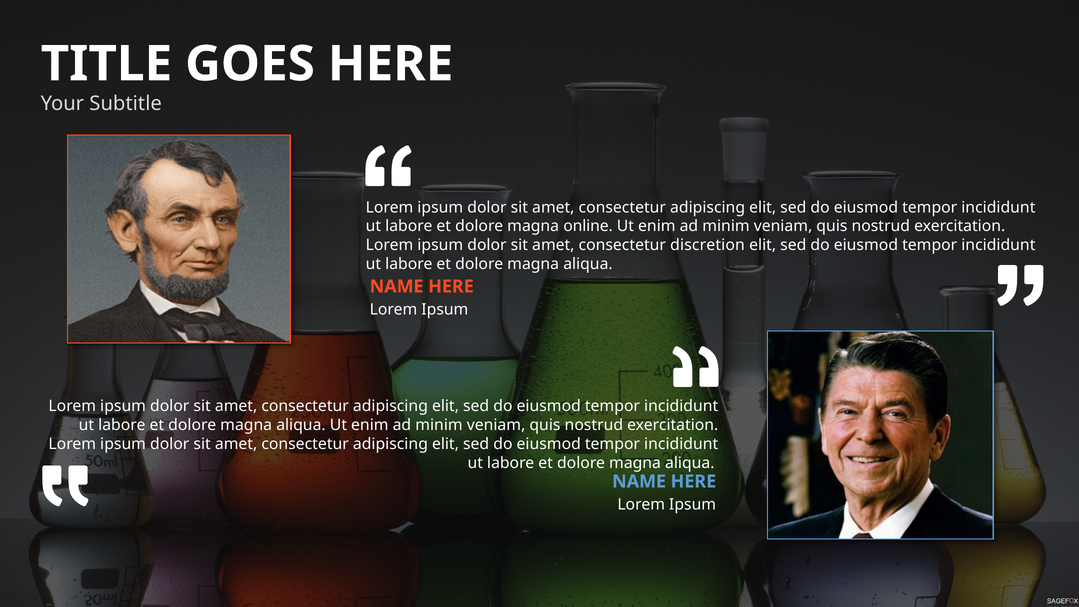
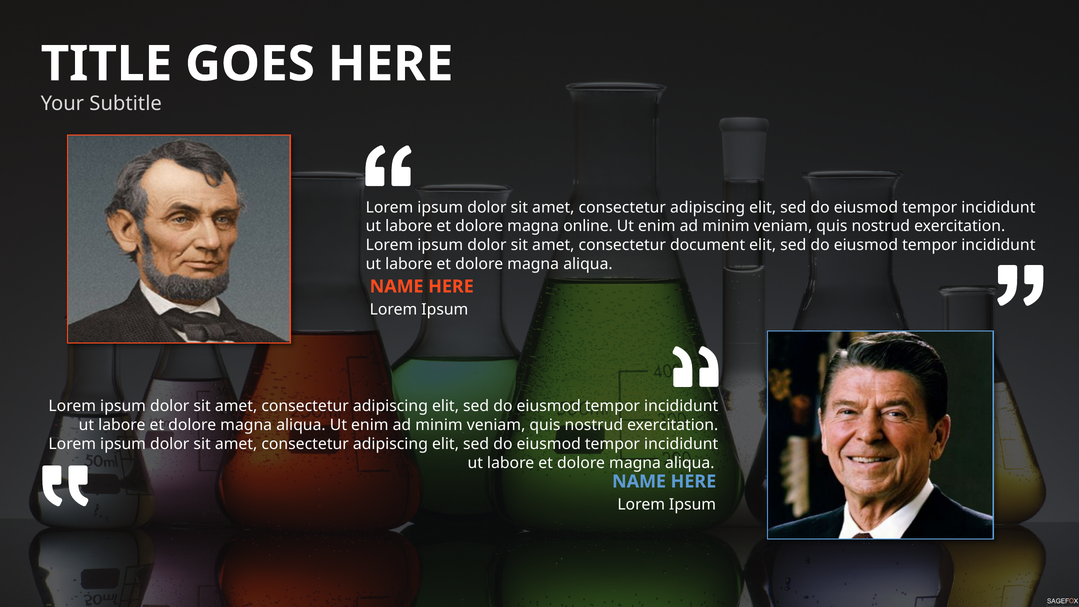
discretion: discretion -> document
